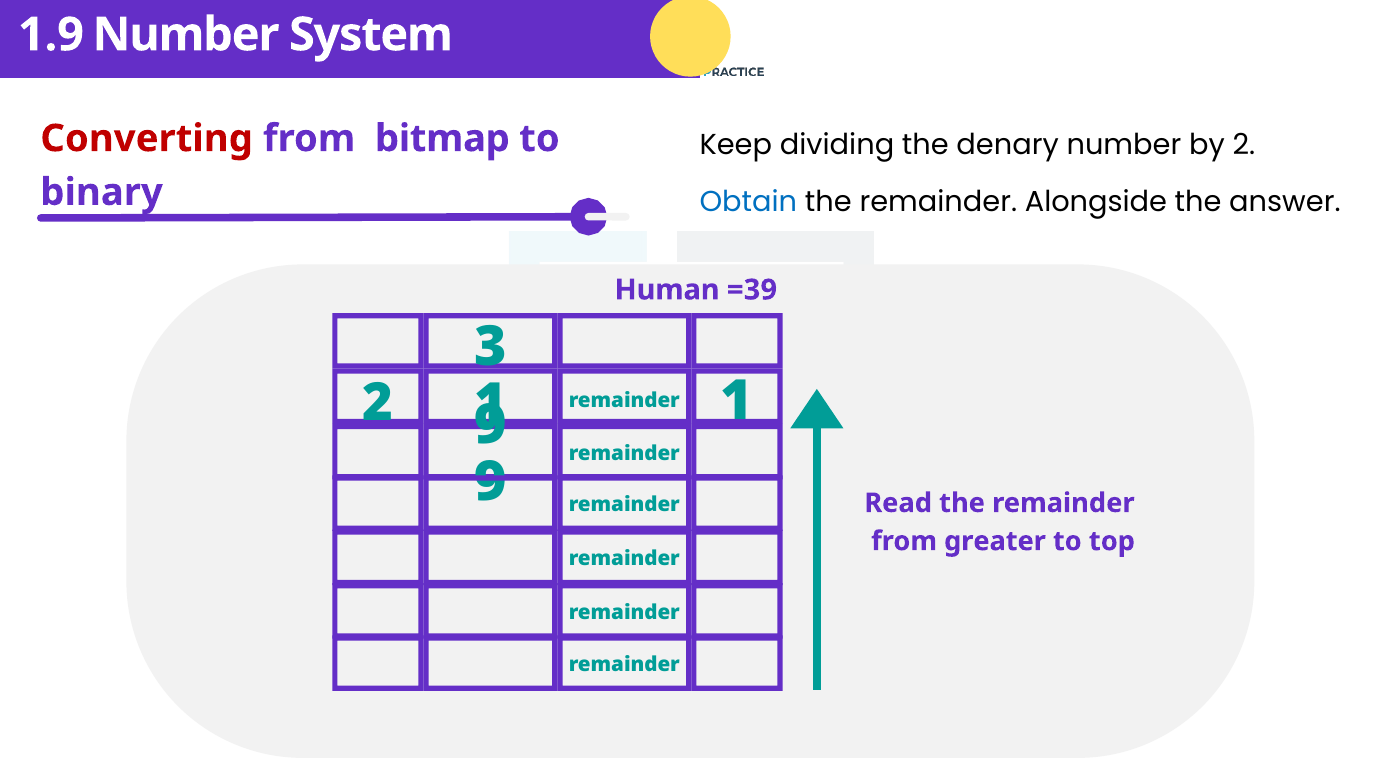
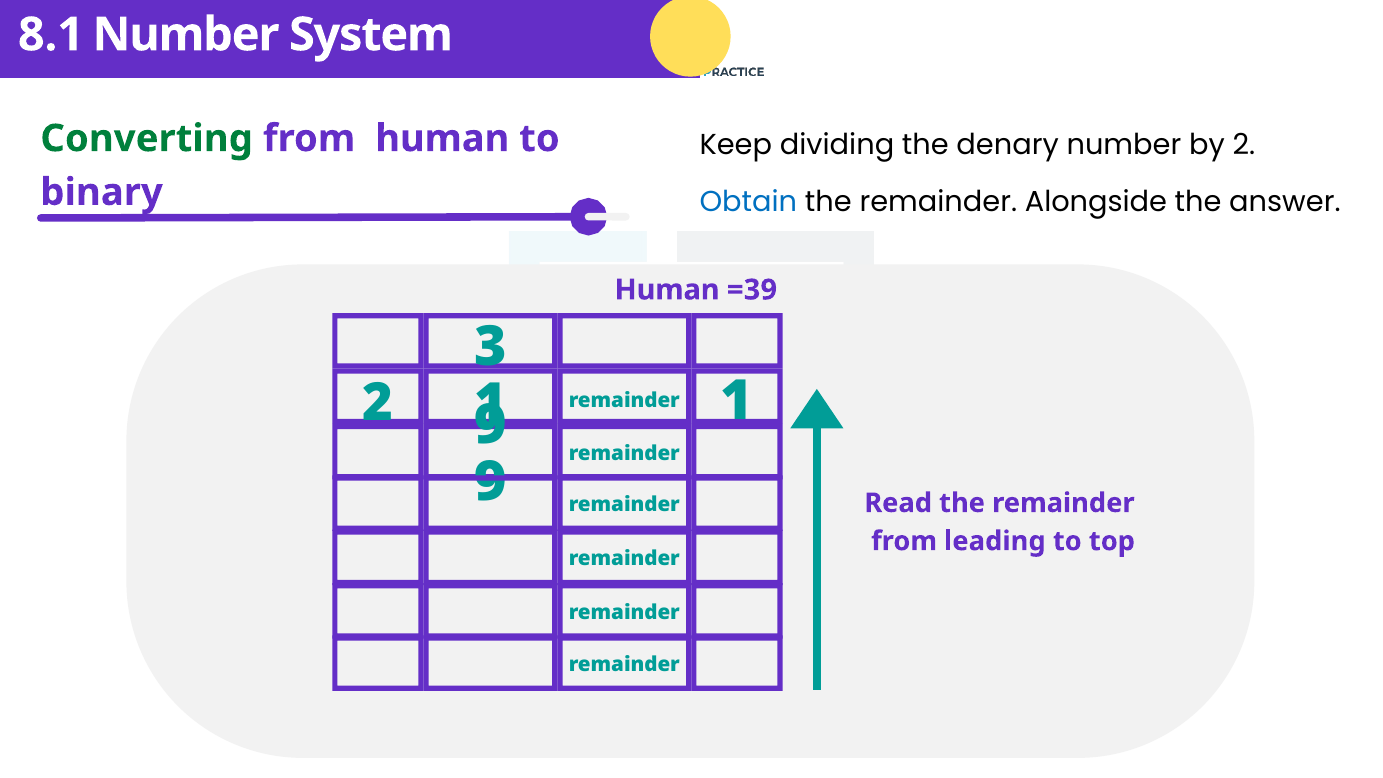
1.9: 1.9 -> 8.1
Converting colour: red -> green
from bitmap: bitmap -> human
greater: greater -> leading
